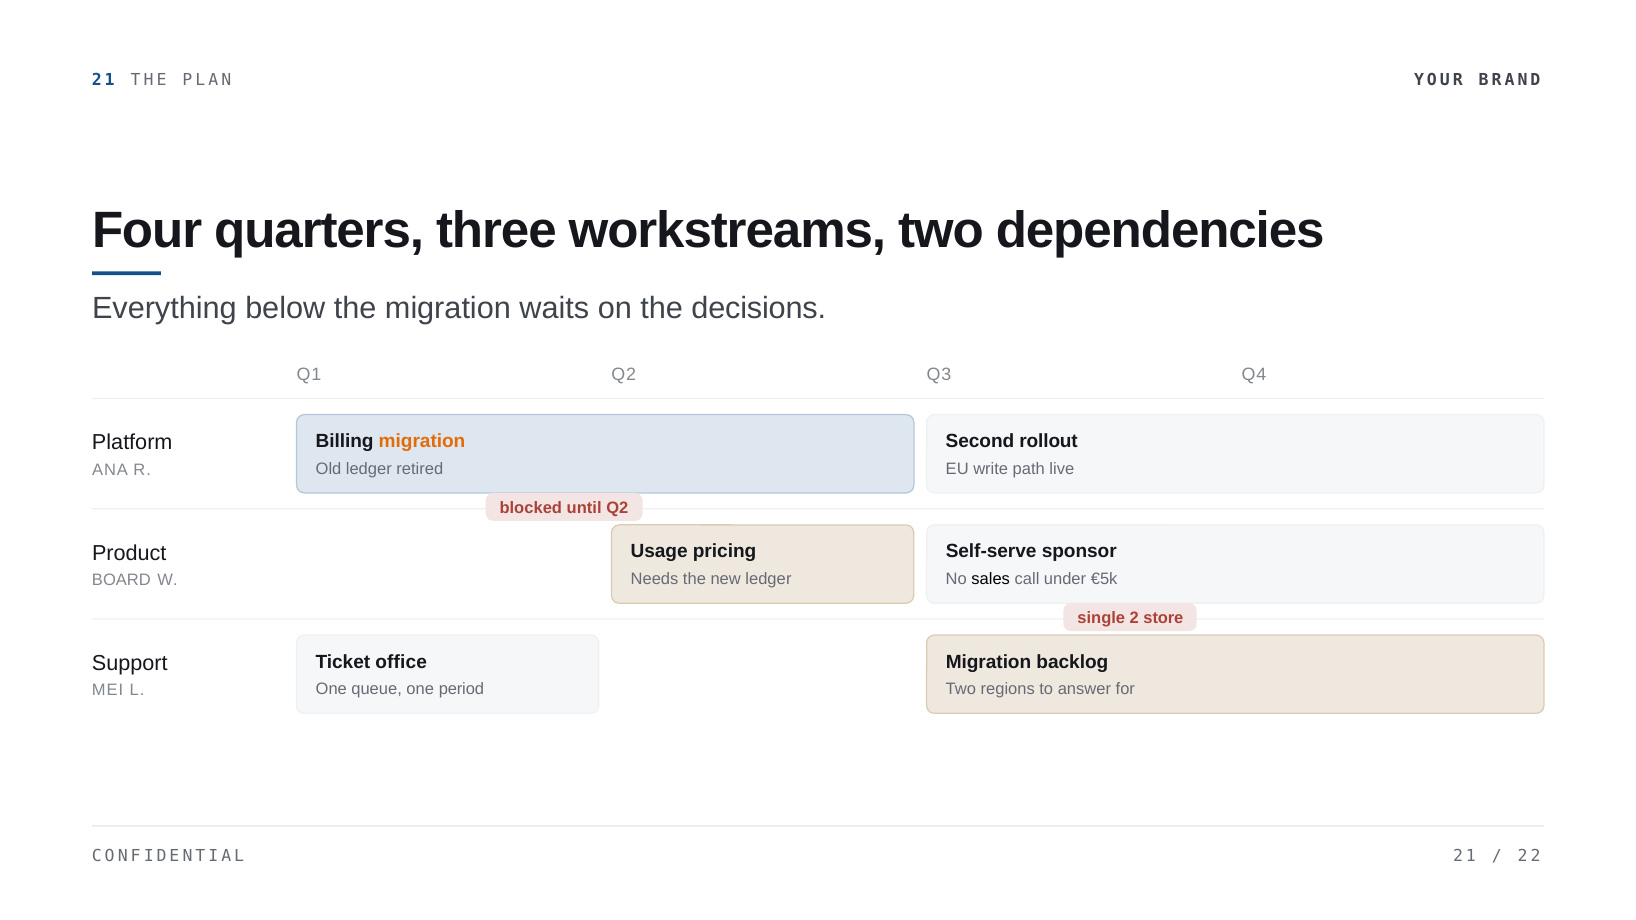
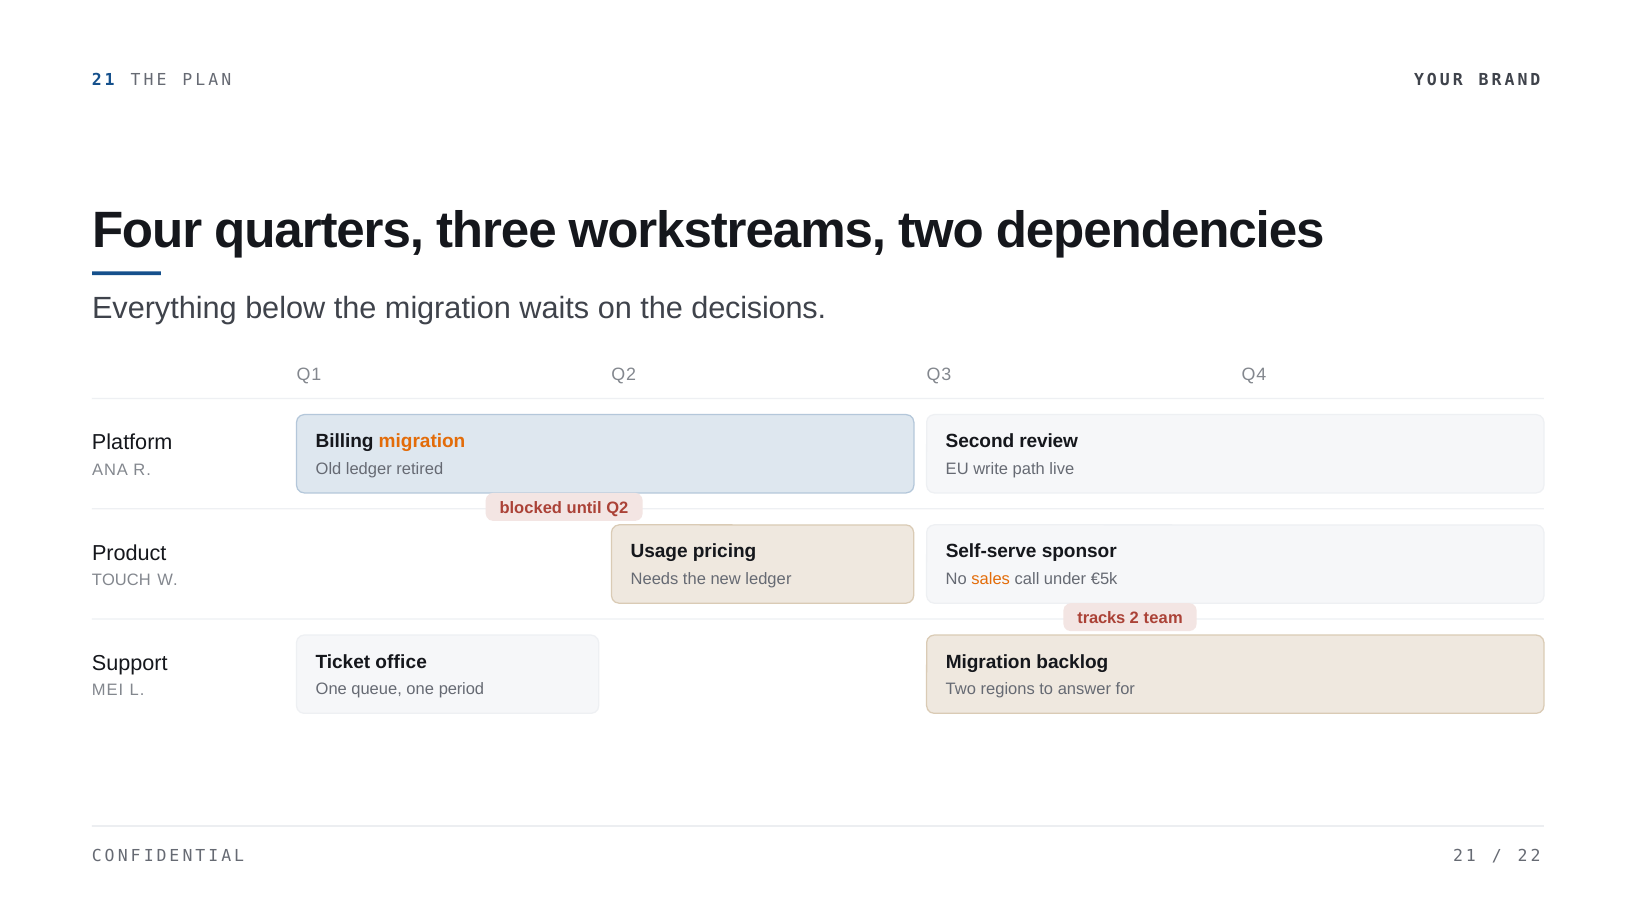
rollout: rollout -> review
sales colour: black -> orange
BOARD: BOARD -> TOUCH
single: single -> tracks
store: store -> team
